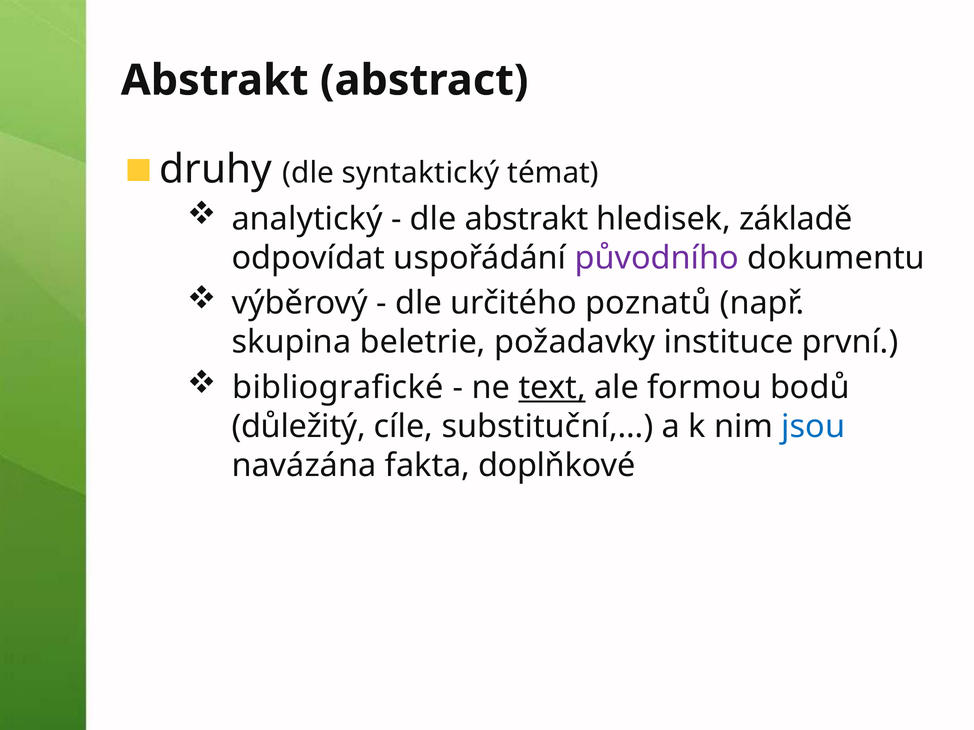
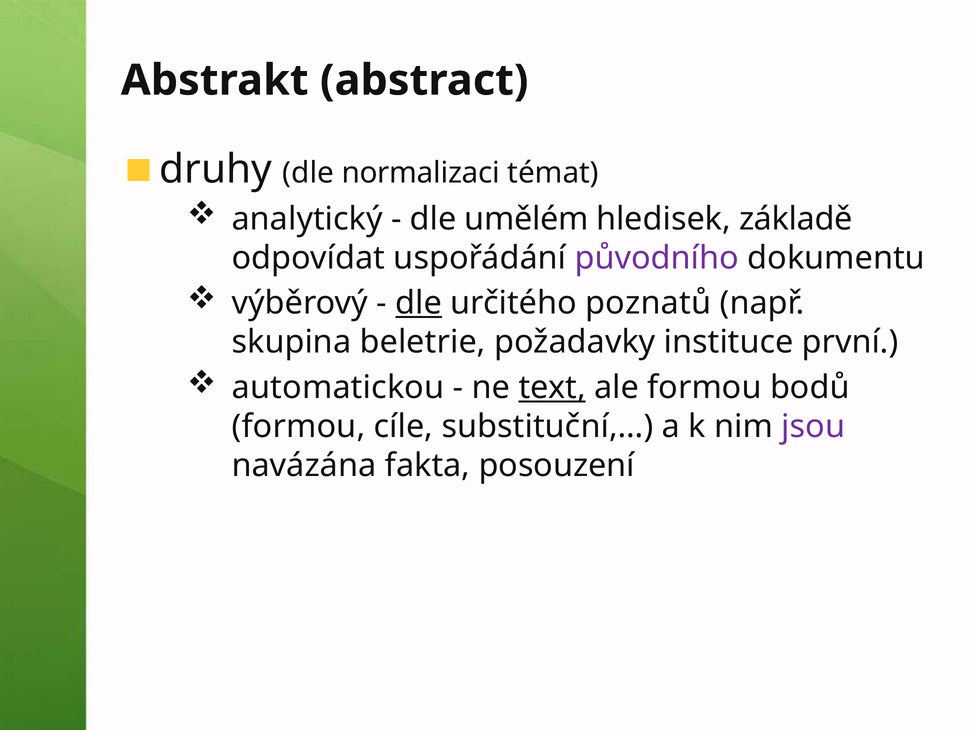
syntaktický: syntaktický -> normalizaci
dle abstrakt: abstrakt -> umělém
dle at (419, 303) underline: none -> present
bibliografické: bibliografické -> automatickou
důležitý at (299, 427): důležitý -> formou
jsou colour: blue -> purple
doplňkové: doplňkové -> posouzení
